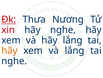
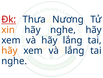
xin colour: red -> orange
